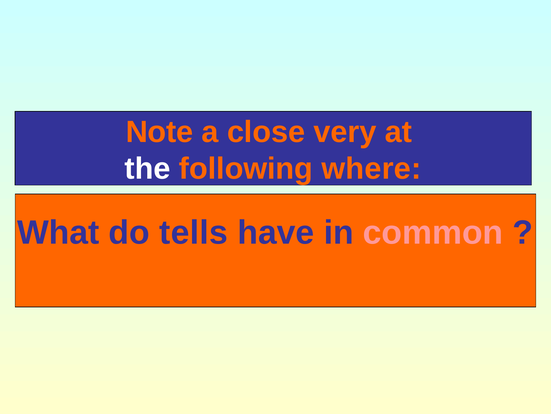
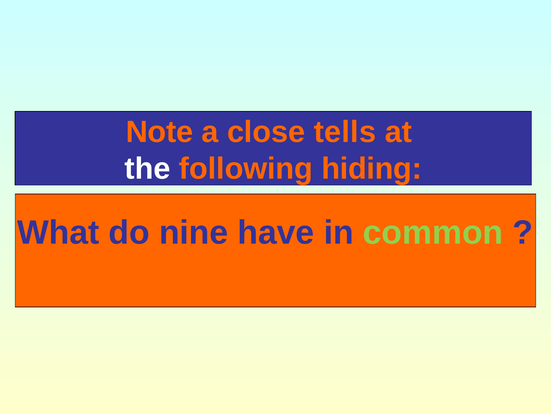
very: very -> tells
where: where -> hiding
tells: tells -> nine
common colour: pink -> light green
